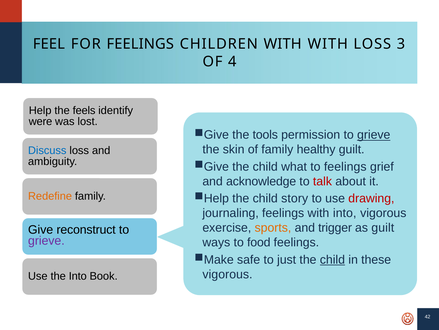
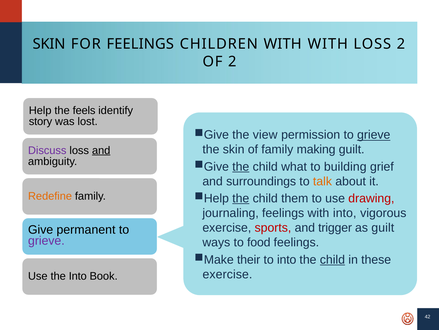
FEEL at (49, 44): FEEL -> SKIN
LOSS 3: 3 -> 2
OF 4: 4 -> 2
were: were -> story
tools: tools -> view
healthy: healthy -> making
Discuss colour: blue -> purple
and at (101, 150) underline: none -> present
the at (241, 166) underline: none -> present
to feelings: feelings -> building
acknowledge: acknowledge -> surroundings
talk colour: red -> orange
the at (241, 198) underline: none -> present
story: story -> them
sports colour: orange -> red
reconstruct: reconstruct -> permanent
safe: safe -> their
to just: just -> into
vigorous at (227, 274): vigorous -> exercise
